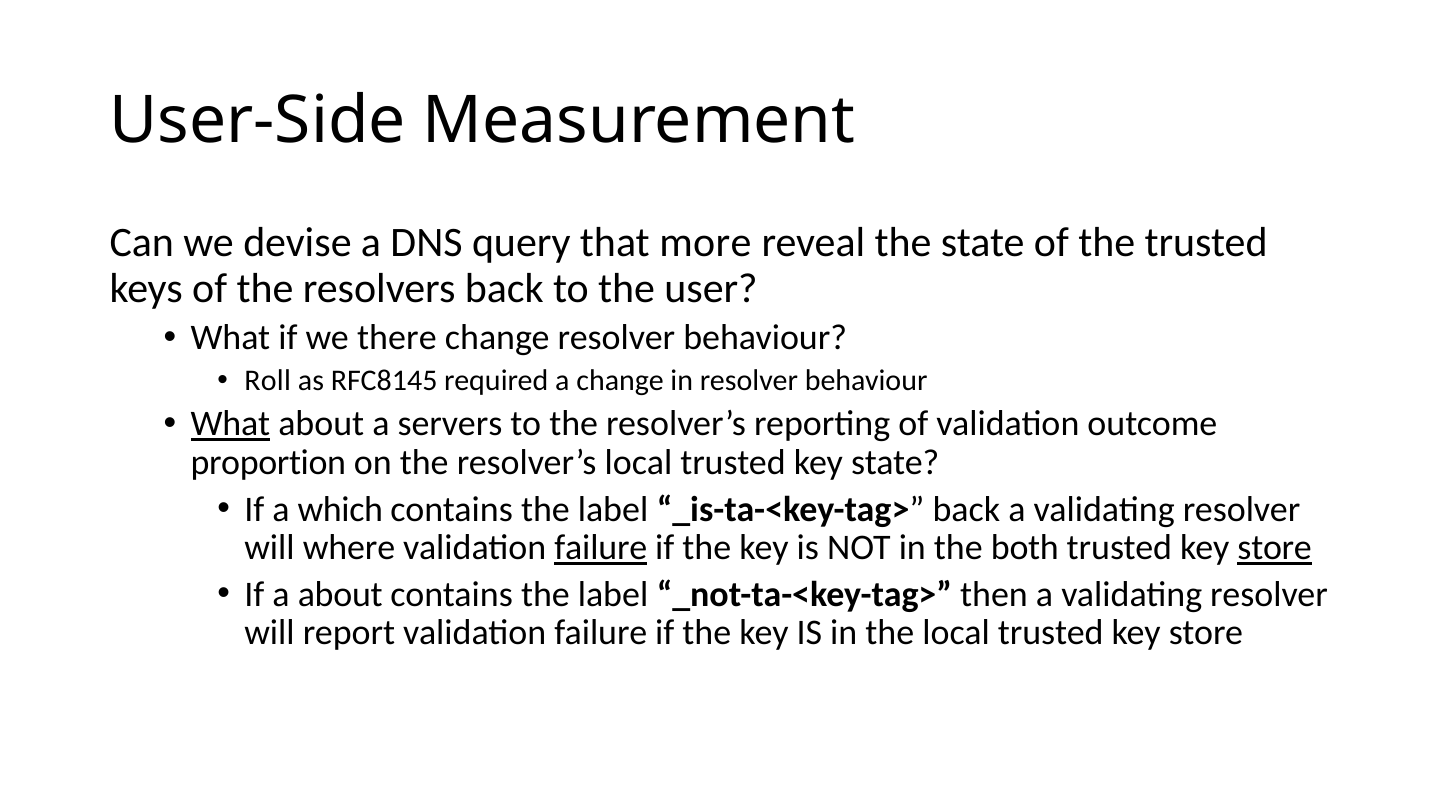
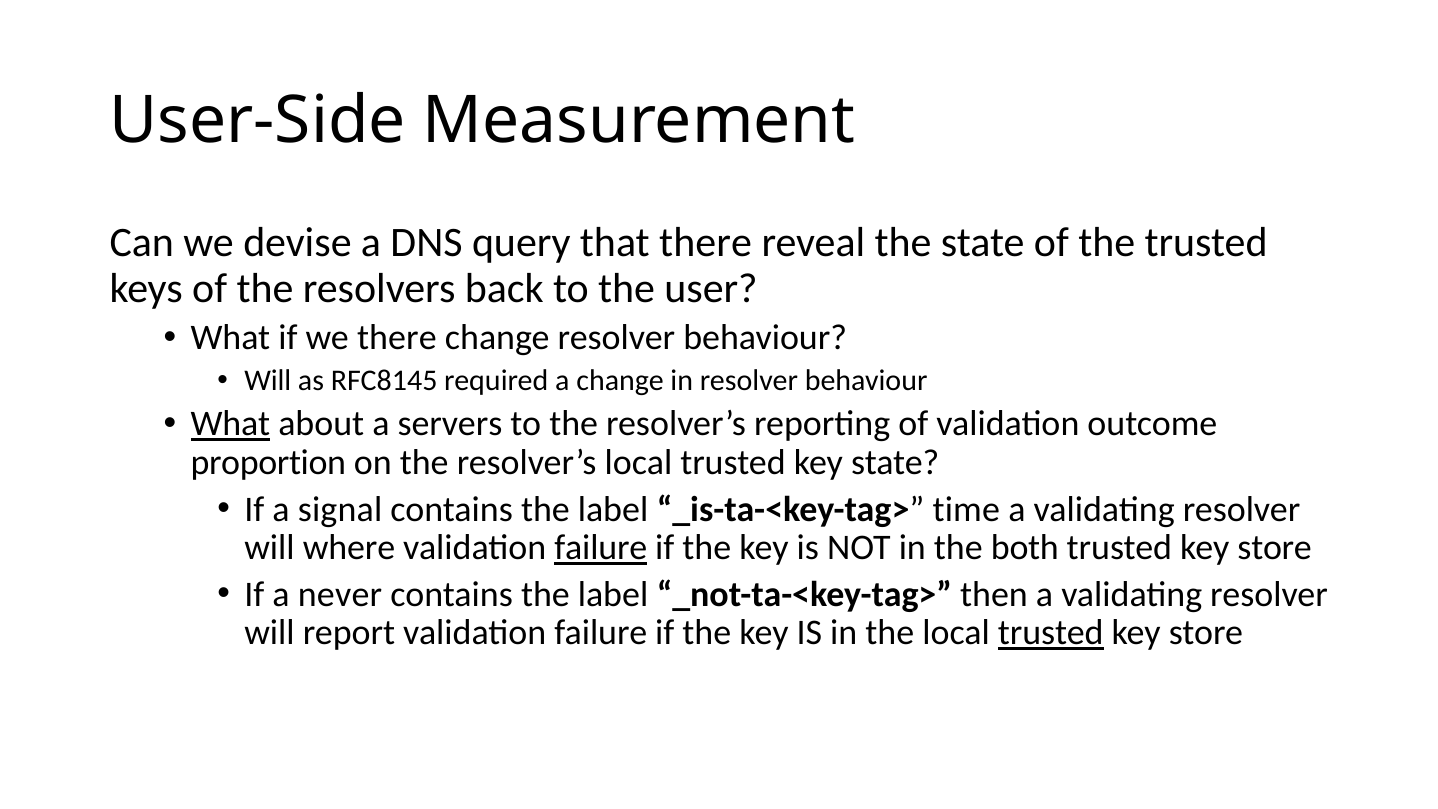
that more: more -> there
Roll at (268, 381): Roll -> Will
which: which -> signal
_is-ta-<key-tag> back: back -> time
store at (1275, 548) underline: present -> none
a about: about -> never
trusted at (1051, 633) underline: none -> present
